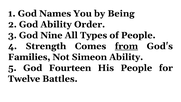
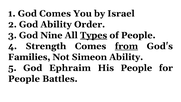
God Names: Names -> Comes
Being: Being -> Israel
Types underline: none -> present
Fourteen: Fourteen -> Ephraim
Twelve at (24, 79): Twelve -> People
